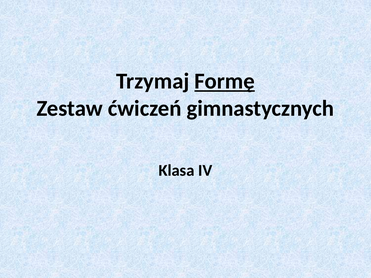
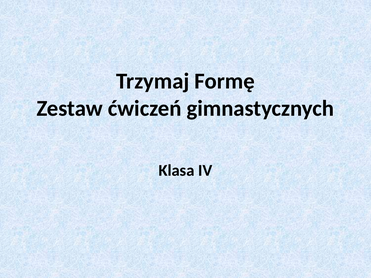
Formę underline: present -> none
